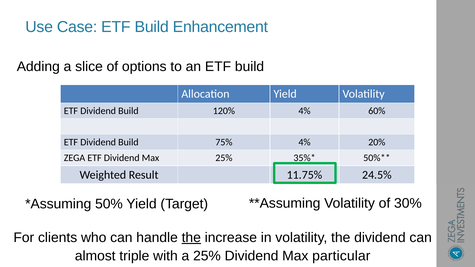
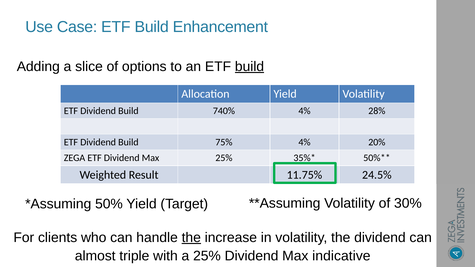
build at (250, 67) underline: none -> present
120%: 120% -> 740%
60%: 60% -> 28%
particular: particular -> indicative
